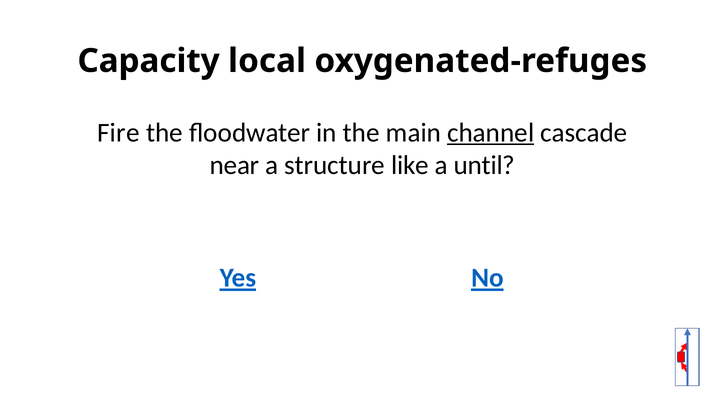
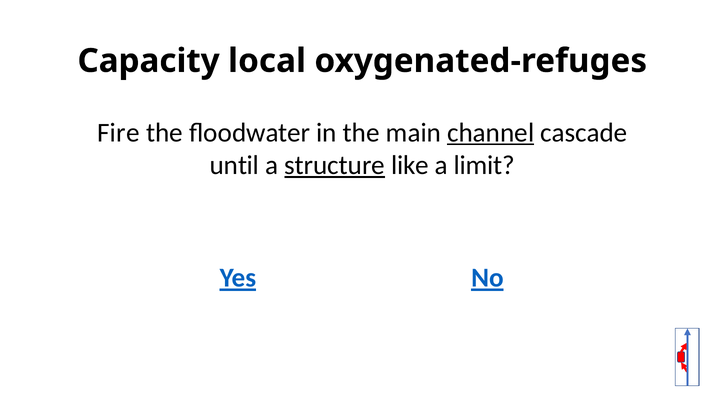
near: near -> until
structure underline: none -> present
until: until -> limit
